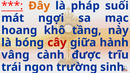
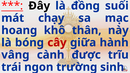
Đây colour: orange -> black
pháp: pháp -> đồng
ngợi: ngợi -> chạy
tầng: tầng -> thân
